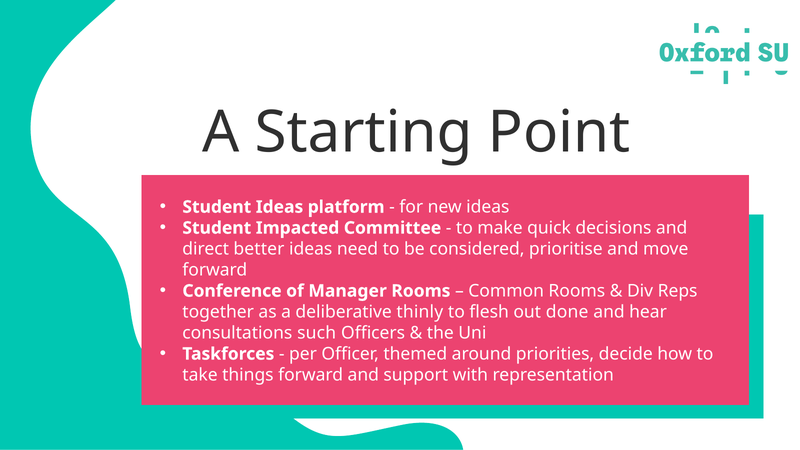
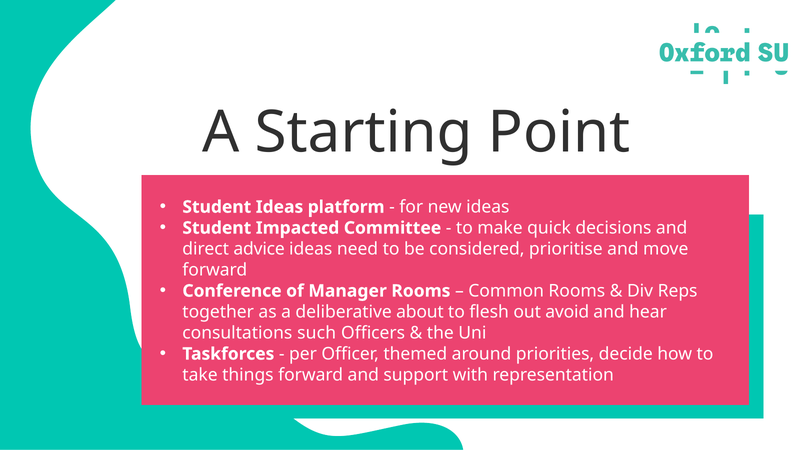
better: better -> advice
thinly: thinly -> about
done: done -> avoid
